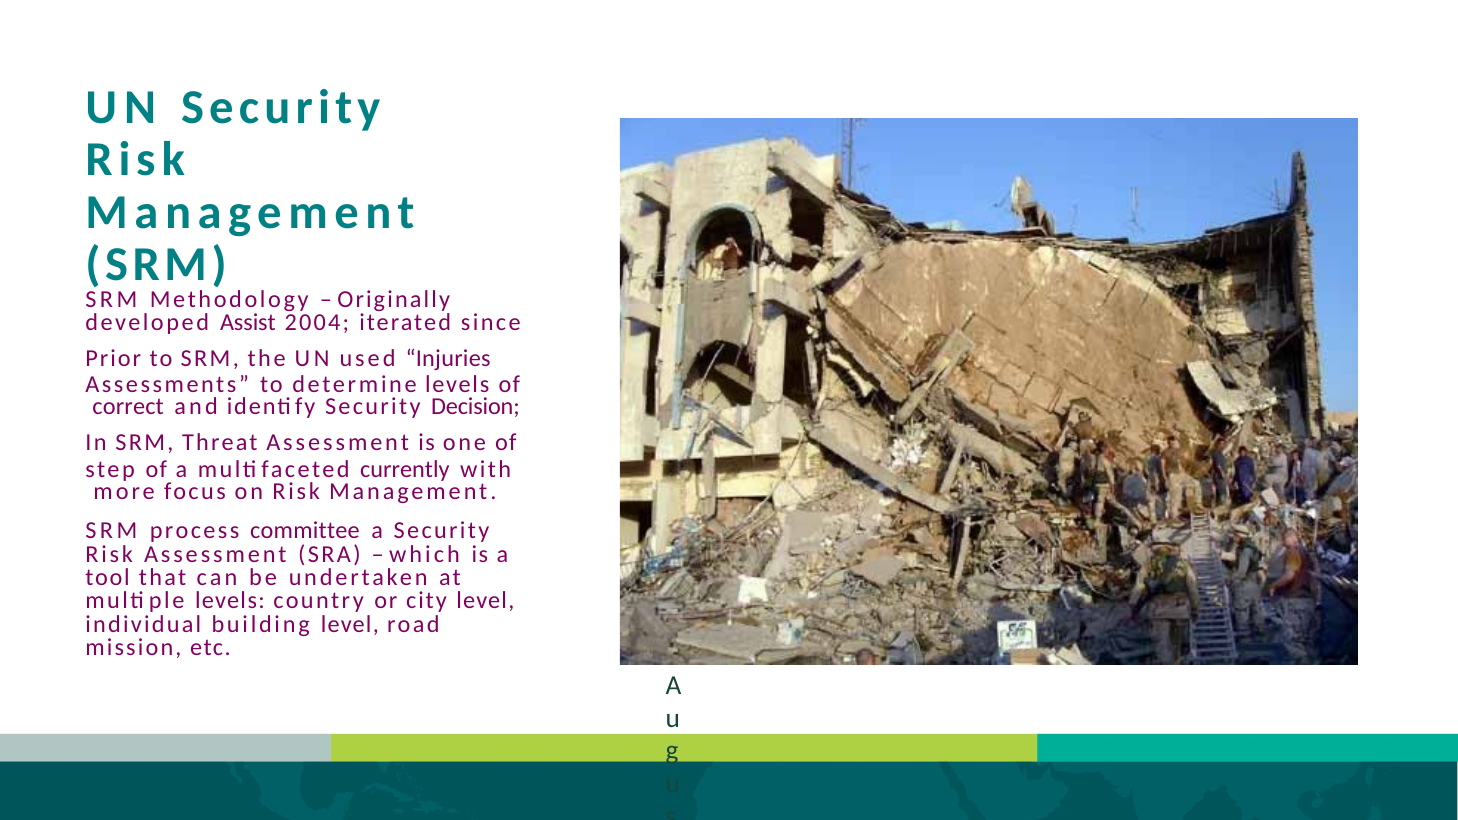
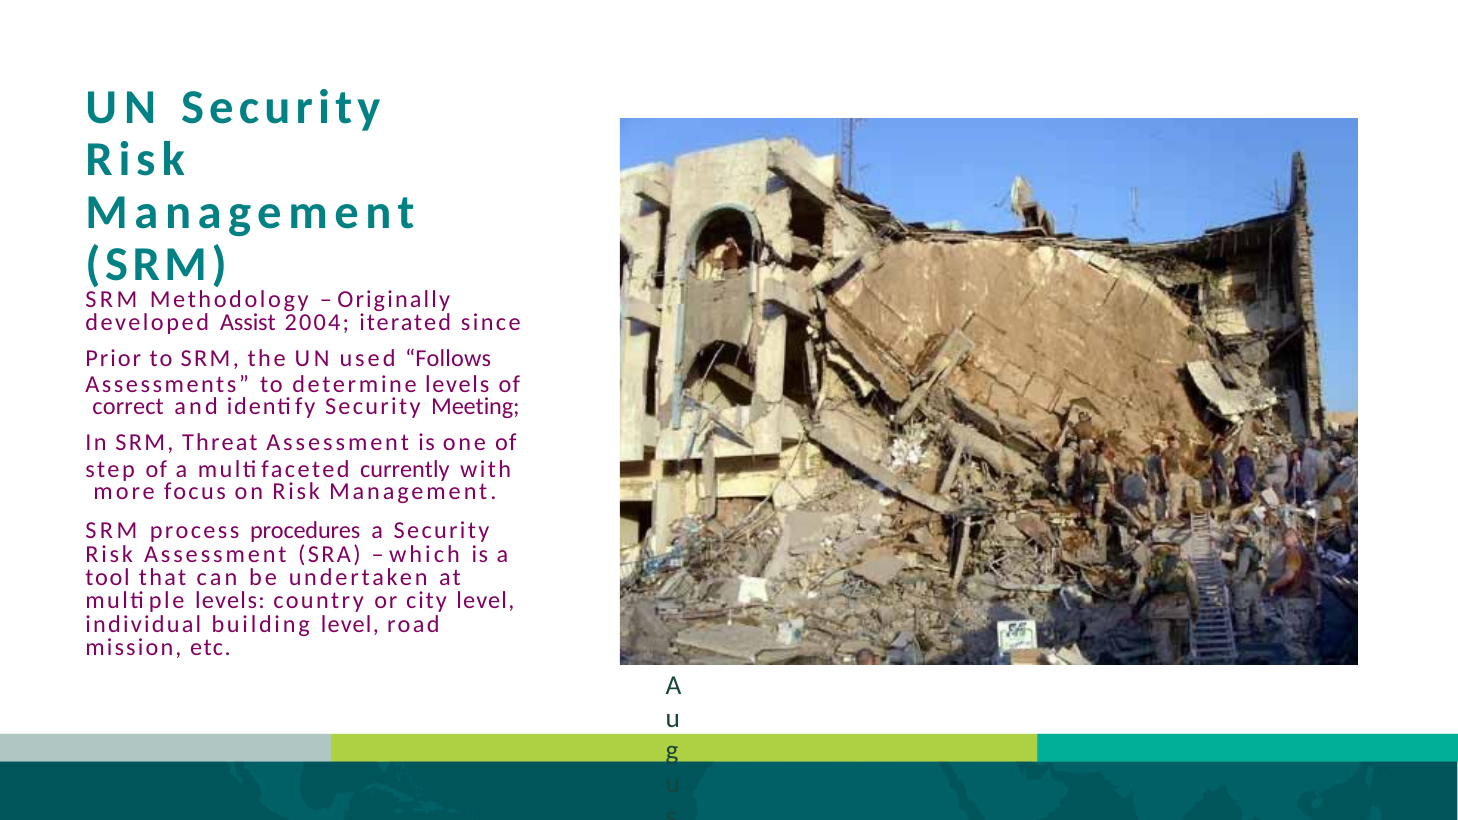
Injuries: Injuries -> Follows
Decision: Decision -> Meeting
committee: committee -> procedures
